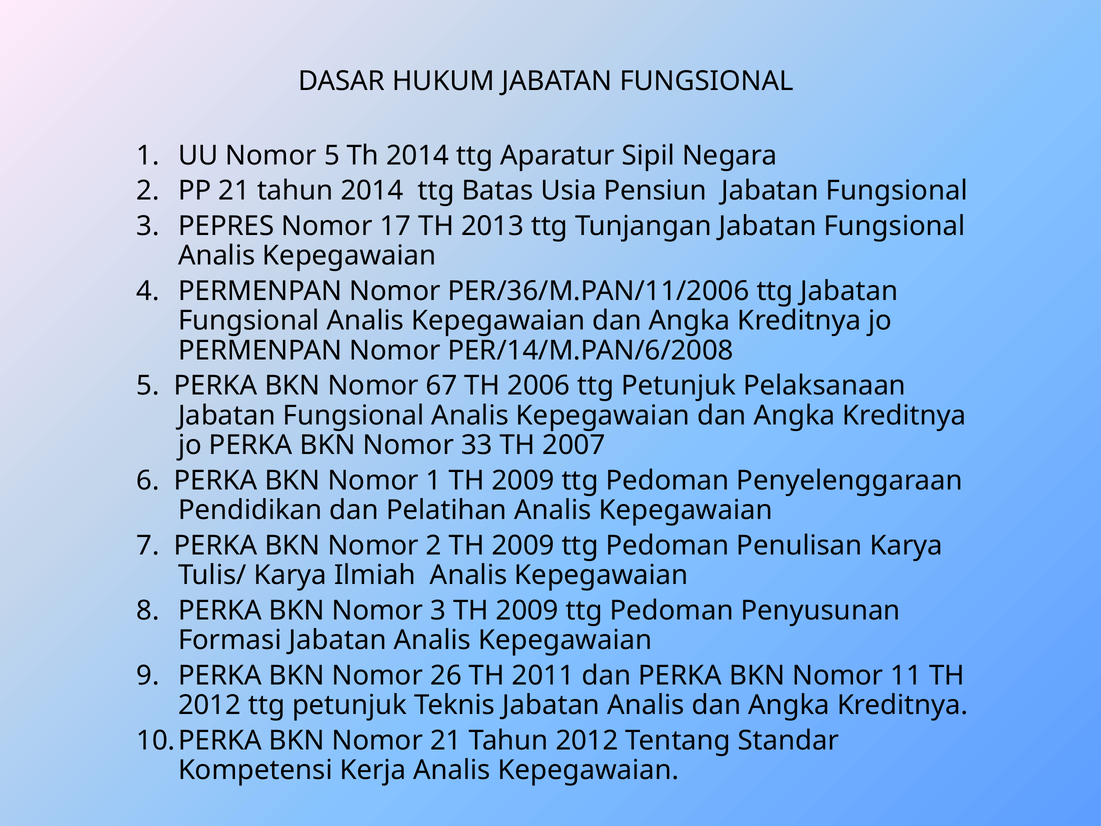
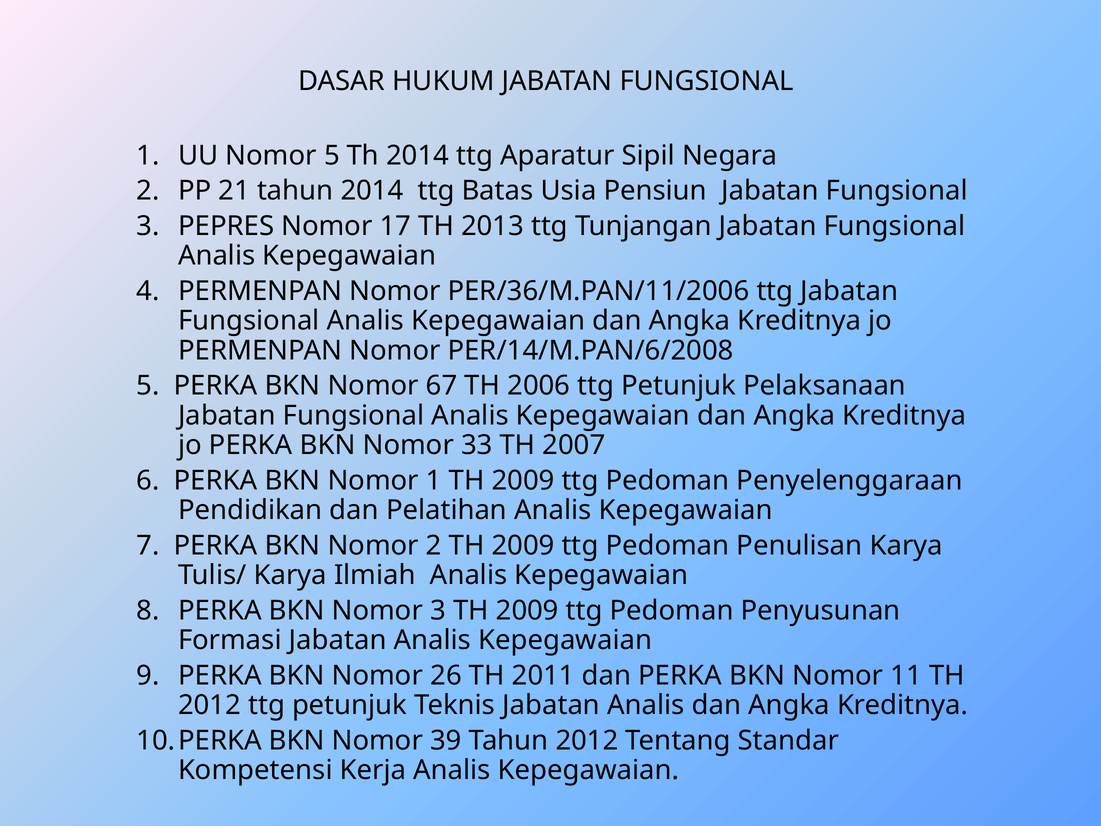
Nomor 21: 21 -> 39
